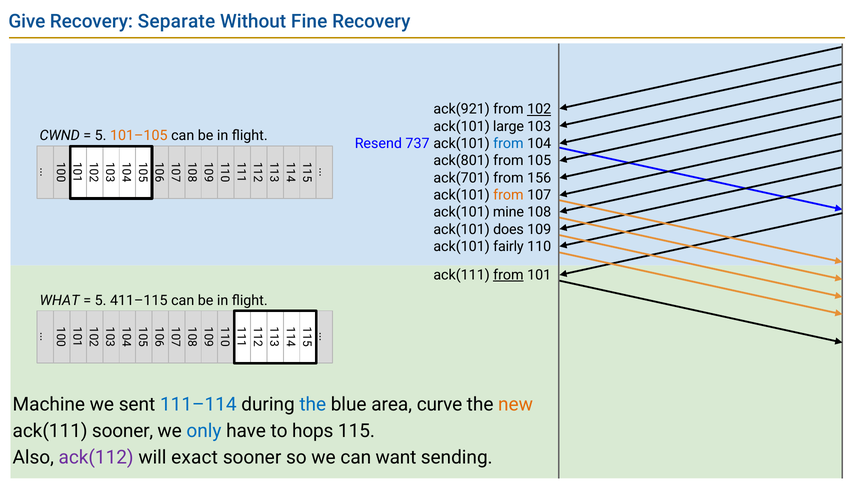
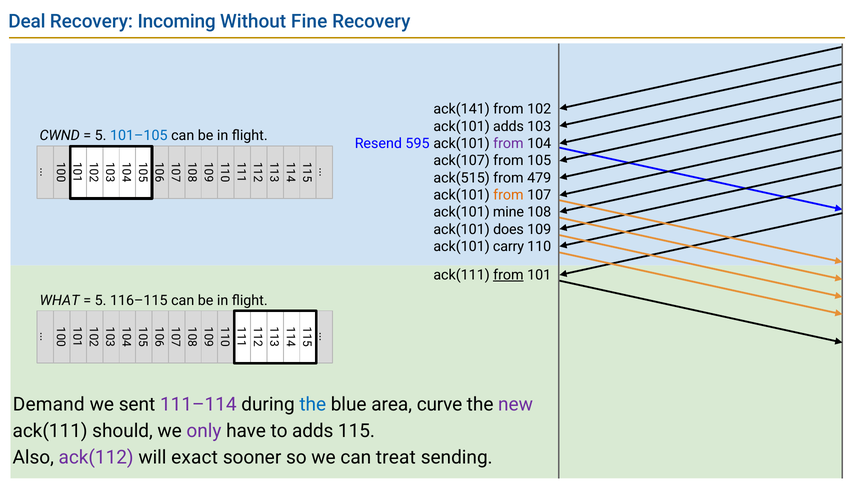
Give: Give -> Deal
Separate: Separate -> Incoming
ack(921: ack(921 -> ack(141
102 underline: present -> none
ack(101 large: large -> adds
101–105 colour: orange -> blue
737: 737 -> 595
from at (508, 143) colour: blue -> purple
ack(801: ack(801 -> ack(107
ack(701: ack(701 -> ack(515
156: 156 -> 479
fairly: fairly -> carry
411–115: 411–115 -> 116–115
Machine: Machine -> Demand
111–114 colour: blue -> purple
new colour: orange -> purple
ack(111 sooner: sooner -> should
only colour: blue -> purple
to hops: hops -> adds
want: want -> treat
